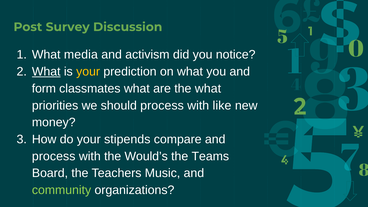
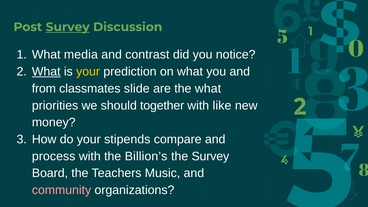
Survey at (68, 27) underline: none -> present
activism: activism -> contrast
form: form -> from
classmates what: what -> slide
should process: process -> together
Would’s: Would’s -> Billion’s
the Teams: Teams -> Survey
community colour: light green -> pink
